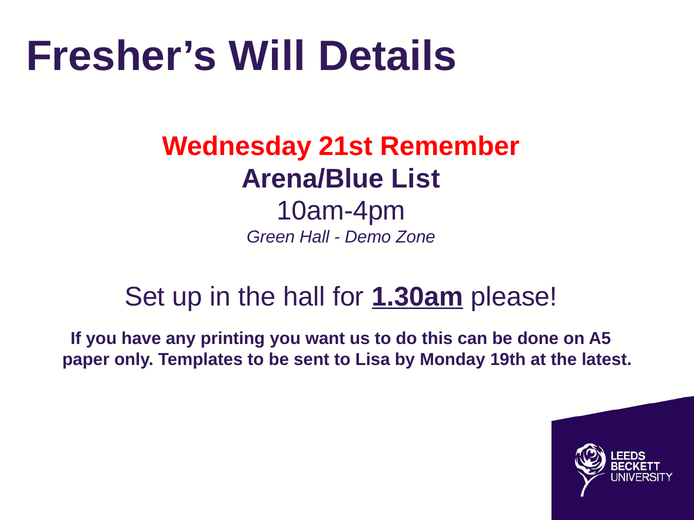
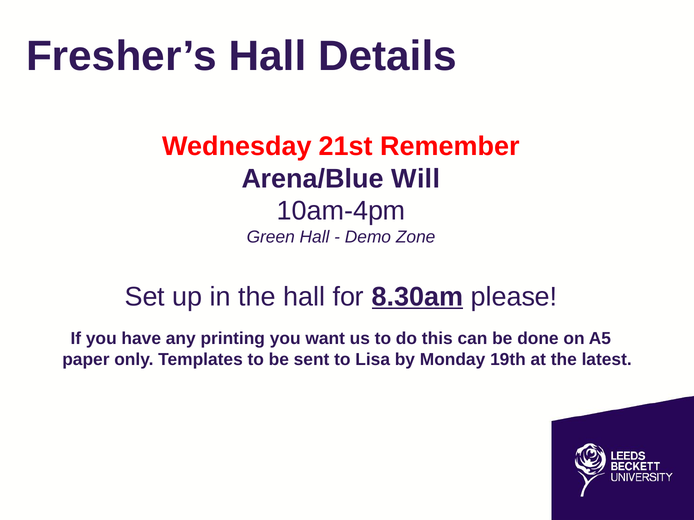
Fresher’s Will: Will -> Hall
List: List -> Will
1.30am: 1.30am -> 8.30am
